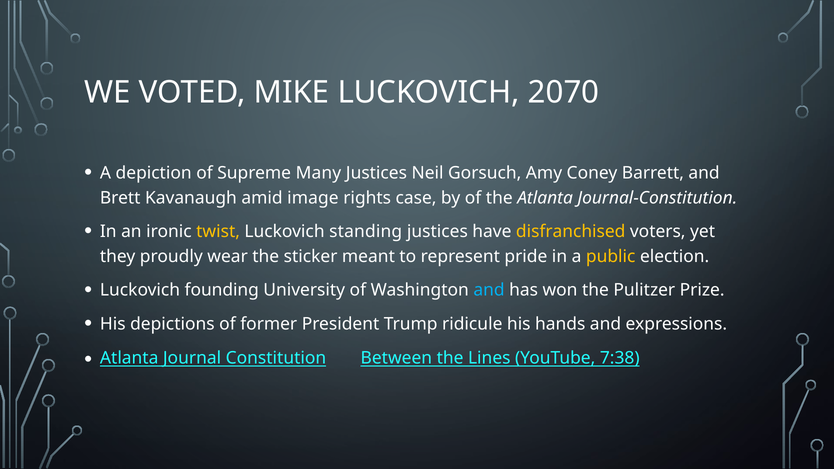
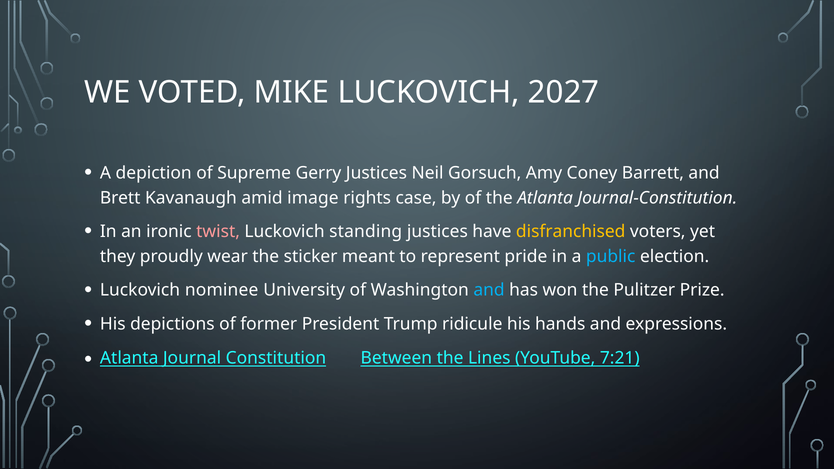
2070: 2070 -> 2027
Many: Many -> Gerry
twist colour: yellow -> pink
public colour: yellow -> light blue
founding: founding -> nominee
7:38: 7:38 -> 7:21
